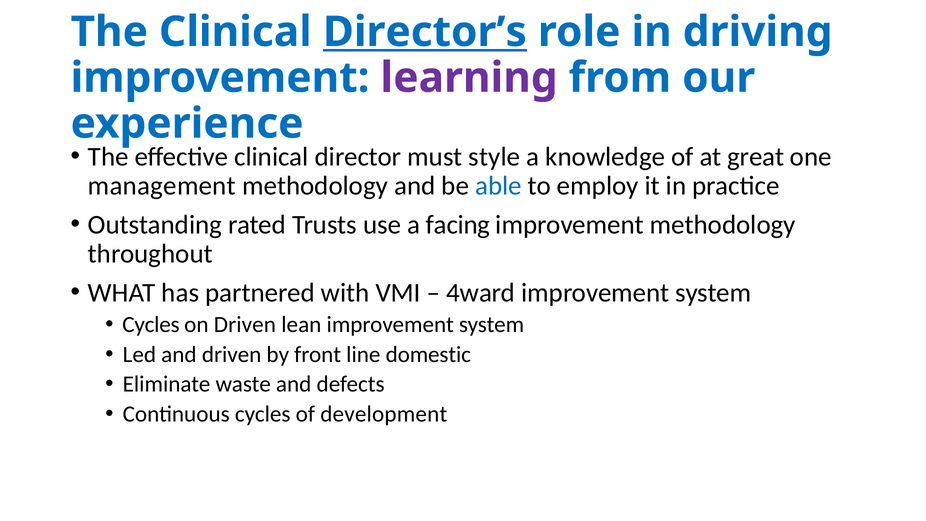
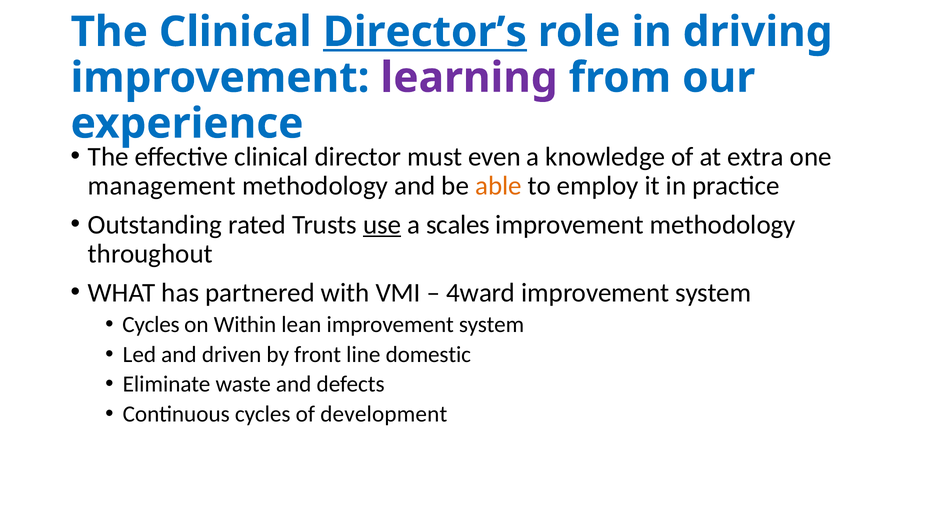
style: style -> even
great: great -> extra
able colour: blue -> orange
use underline: none -> present
facing: facing -> scales
on Driven: Driven -> Within
